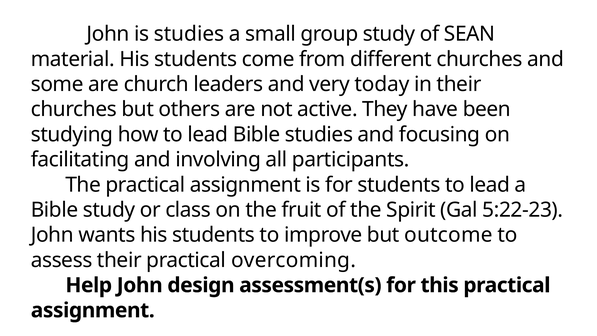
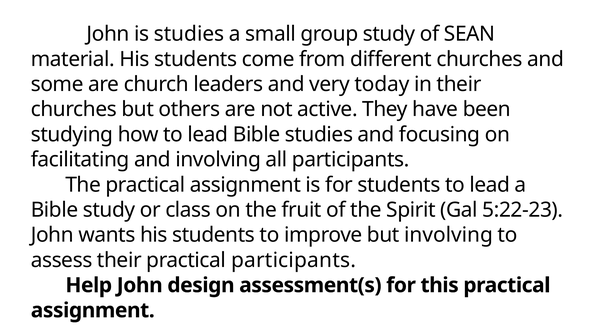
but outcome: outcome -> involving
practical overcoming: overcoming -> participants
